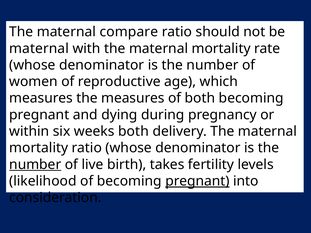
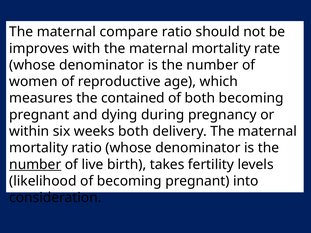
maternal at (39, 49): maternal -> improves
the measures: measures -> contained
pregnant at (197, 181) underline: present -> none
